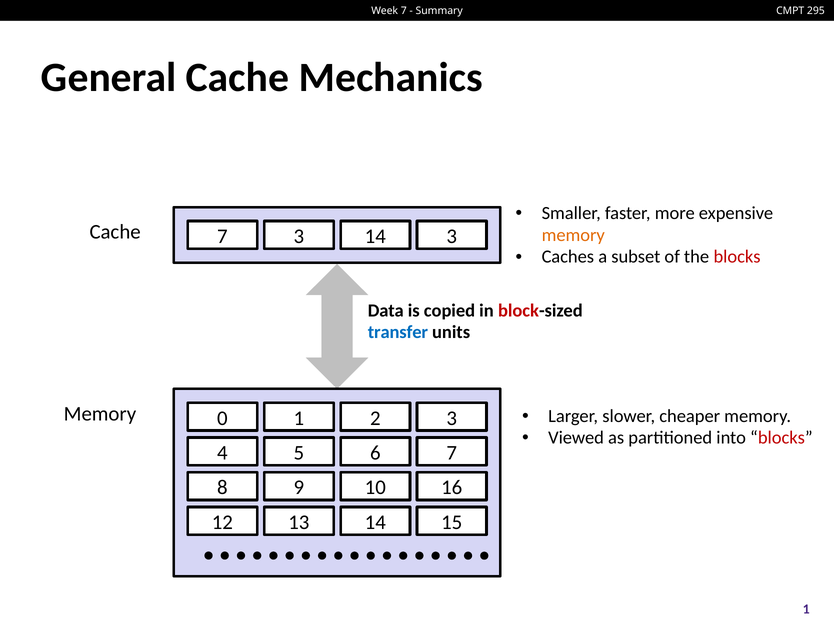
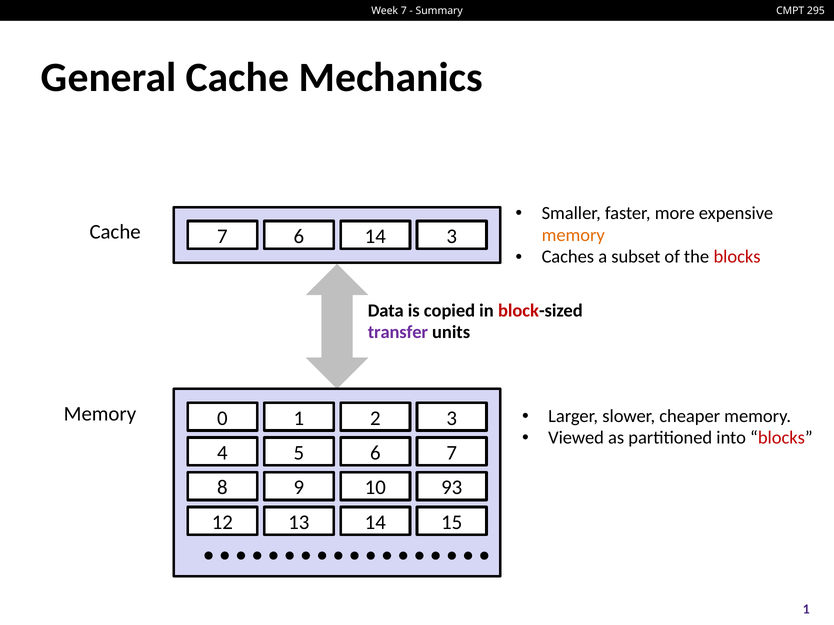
7 3: 3 -> 6
transfer colour: blue -> purple
16: 16 -> 93
